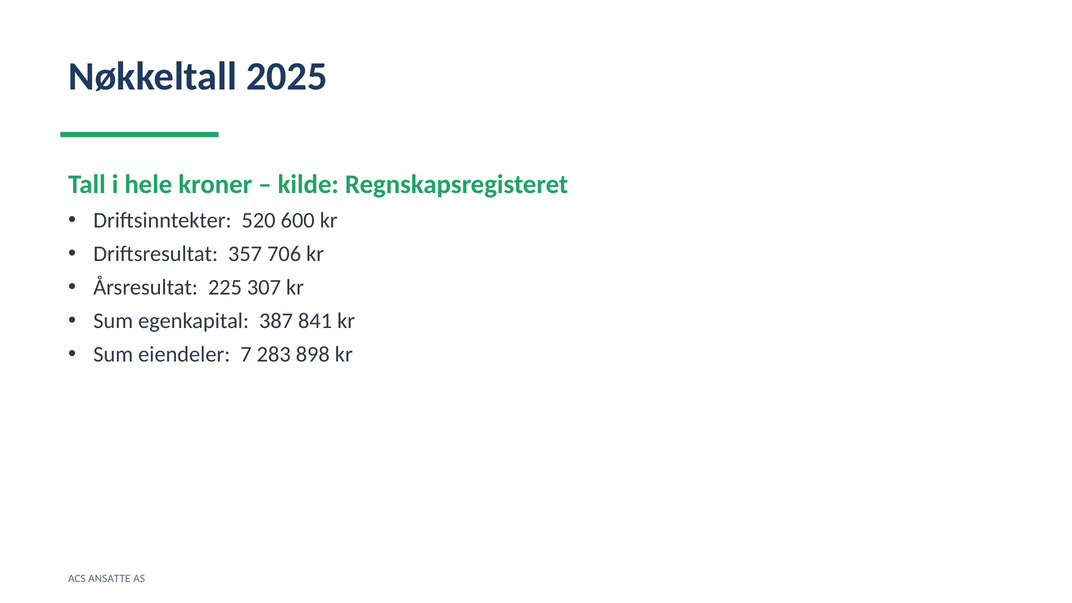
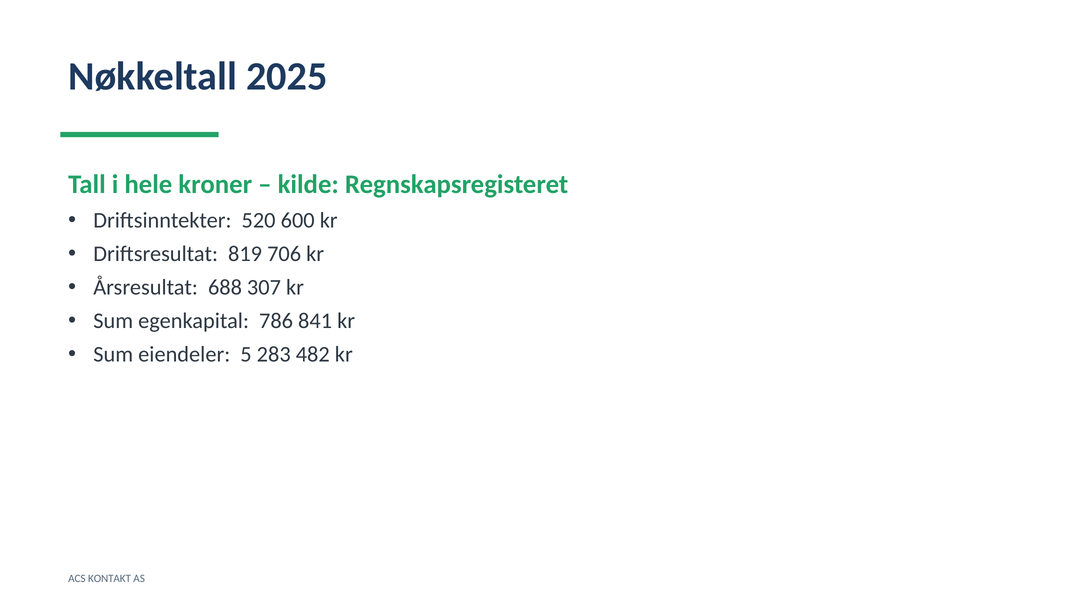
357: 357 -> 819
225: 225 -> 688
387: 387 -> 786
7: 7 -> 5
898: 898 -> 482
ANSATTE: ANSATTE -> KONTAKT
